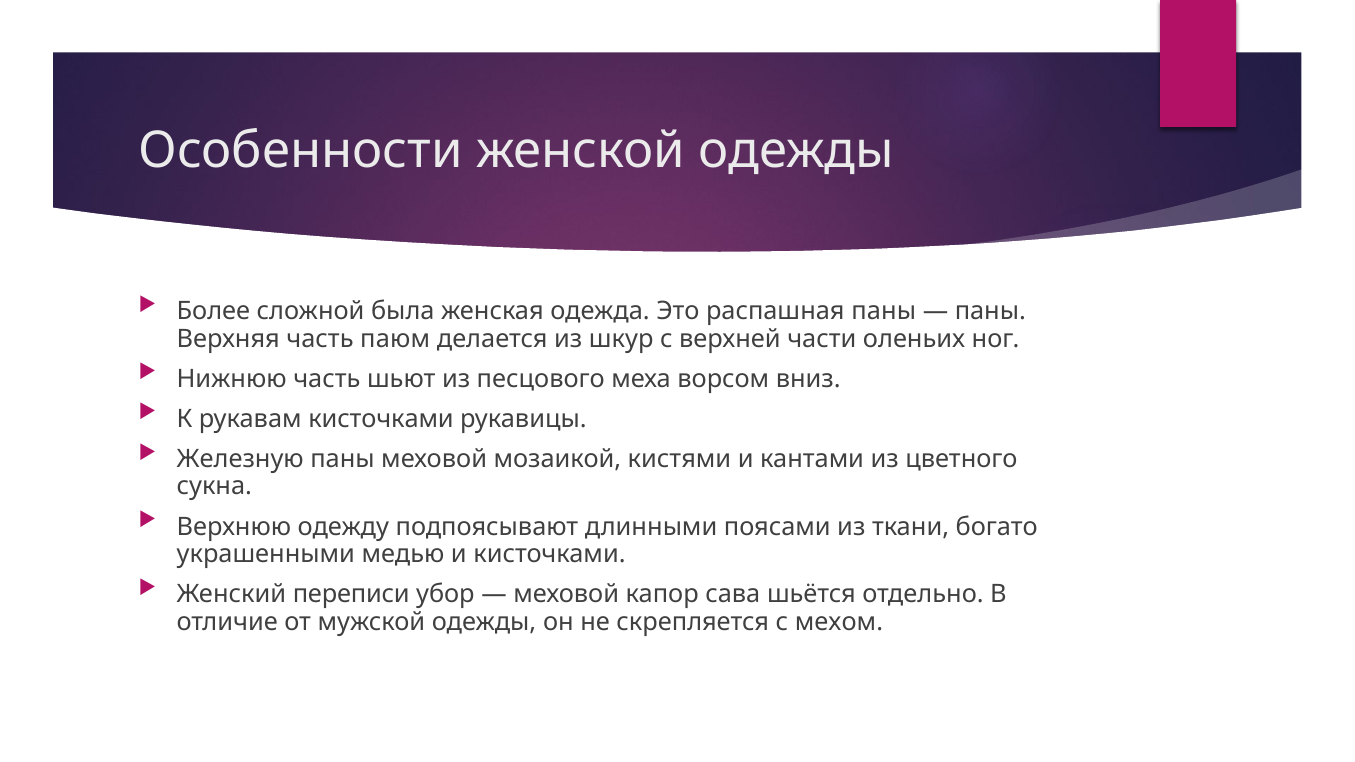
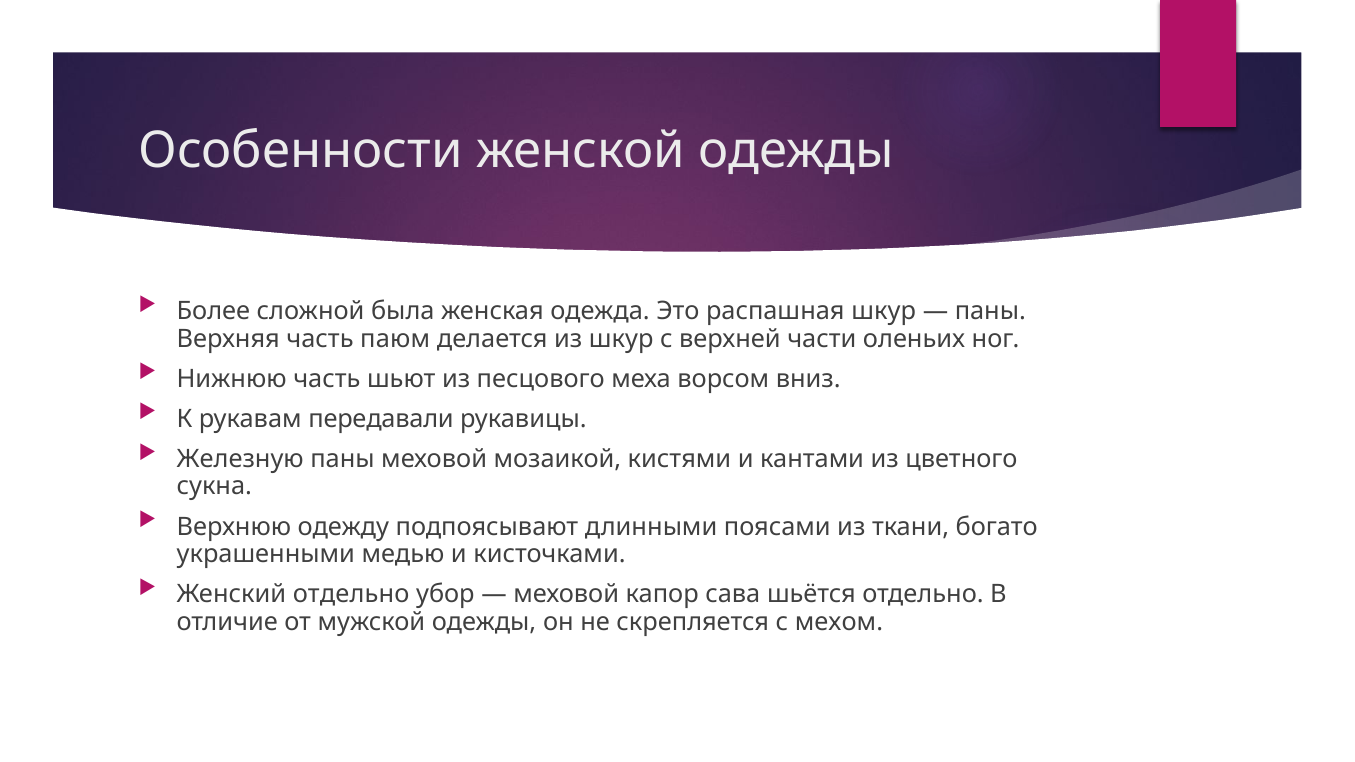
распашная паны: паны -> шкур
рукавам кисточками: кисточками -> передавали
Женский переписи: переписи -> отдельно
